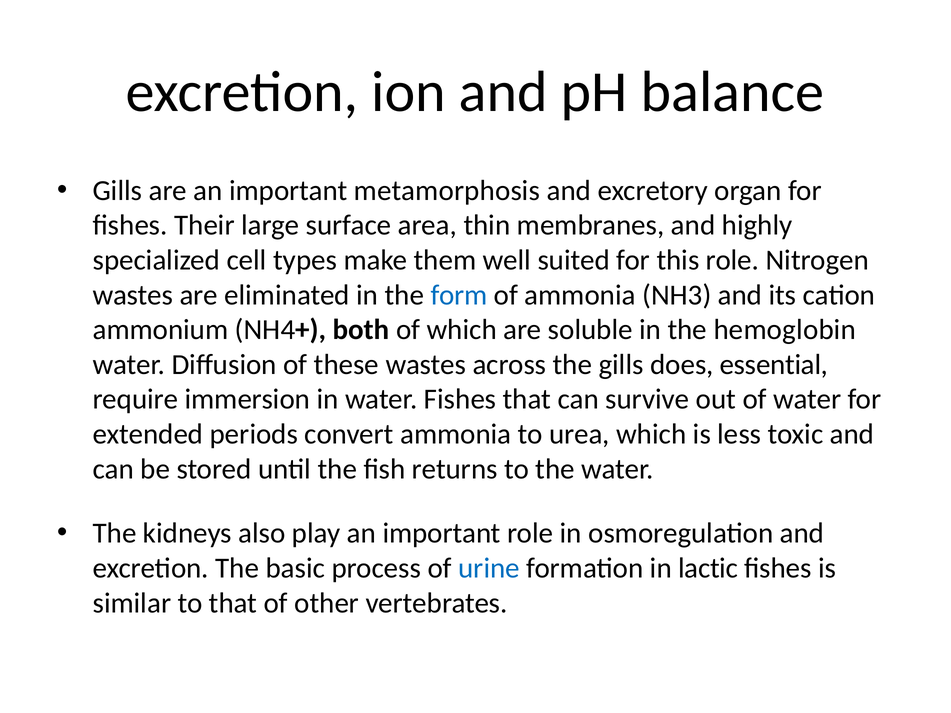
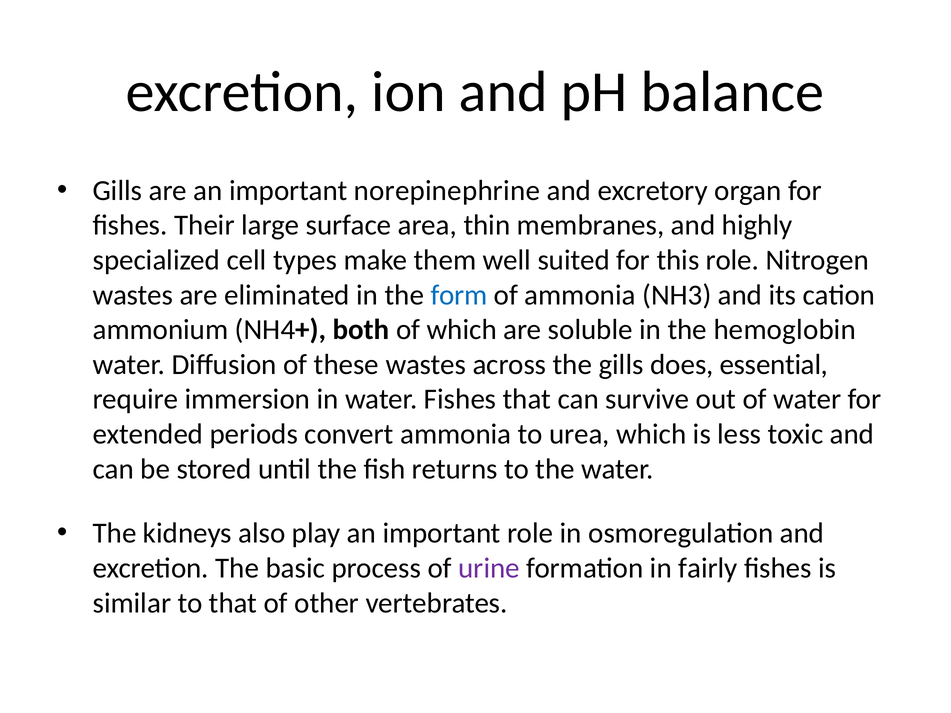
metamorphosis: metamorphosis -> norepinephrine
urine colour: blue -> purple
lactic: lactic -> fairly
